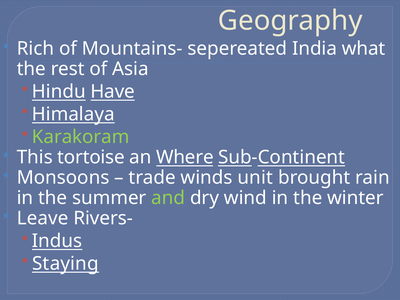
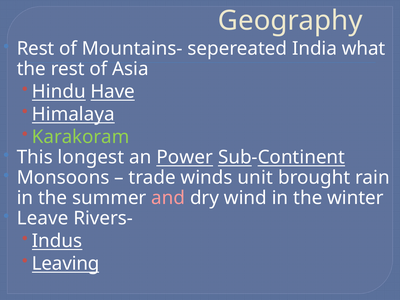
Rich at (35, 49): Rich -> Rest
tortoise: tortoise -> longest
Where: Where -> Power
and colour: light green -> pink
Staying: Staying -> Leaving
